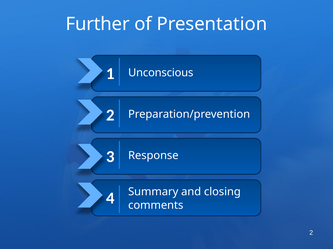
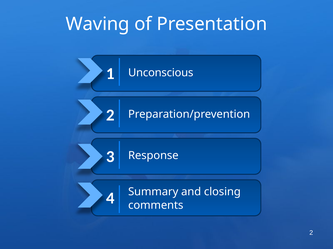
Further: Further -> Waving
